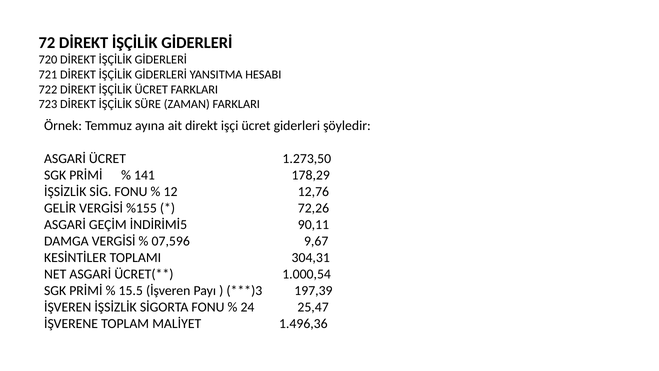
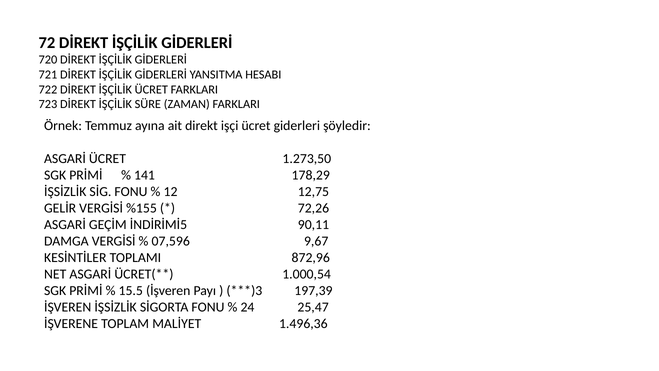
12,76: 12,76 -> 12,75
304,31: 304,31 -> 872,96
